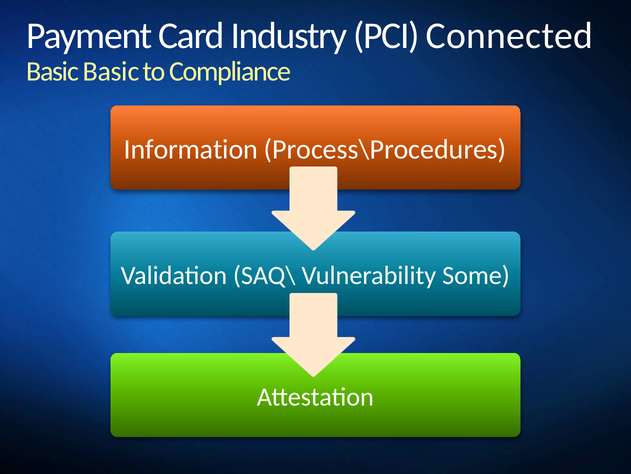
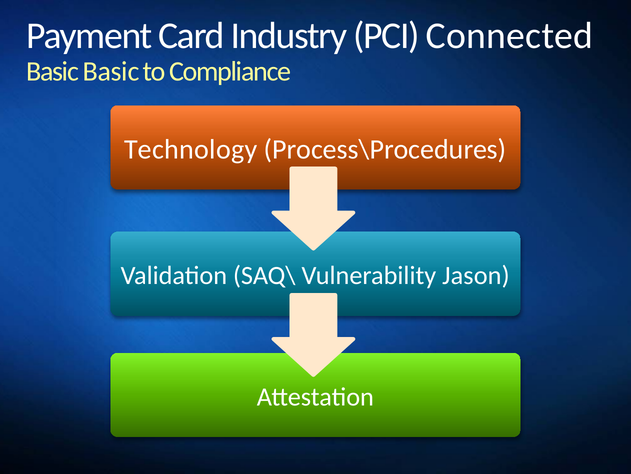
Information: Information -> Technology
Some: Some -> Jason
